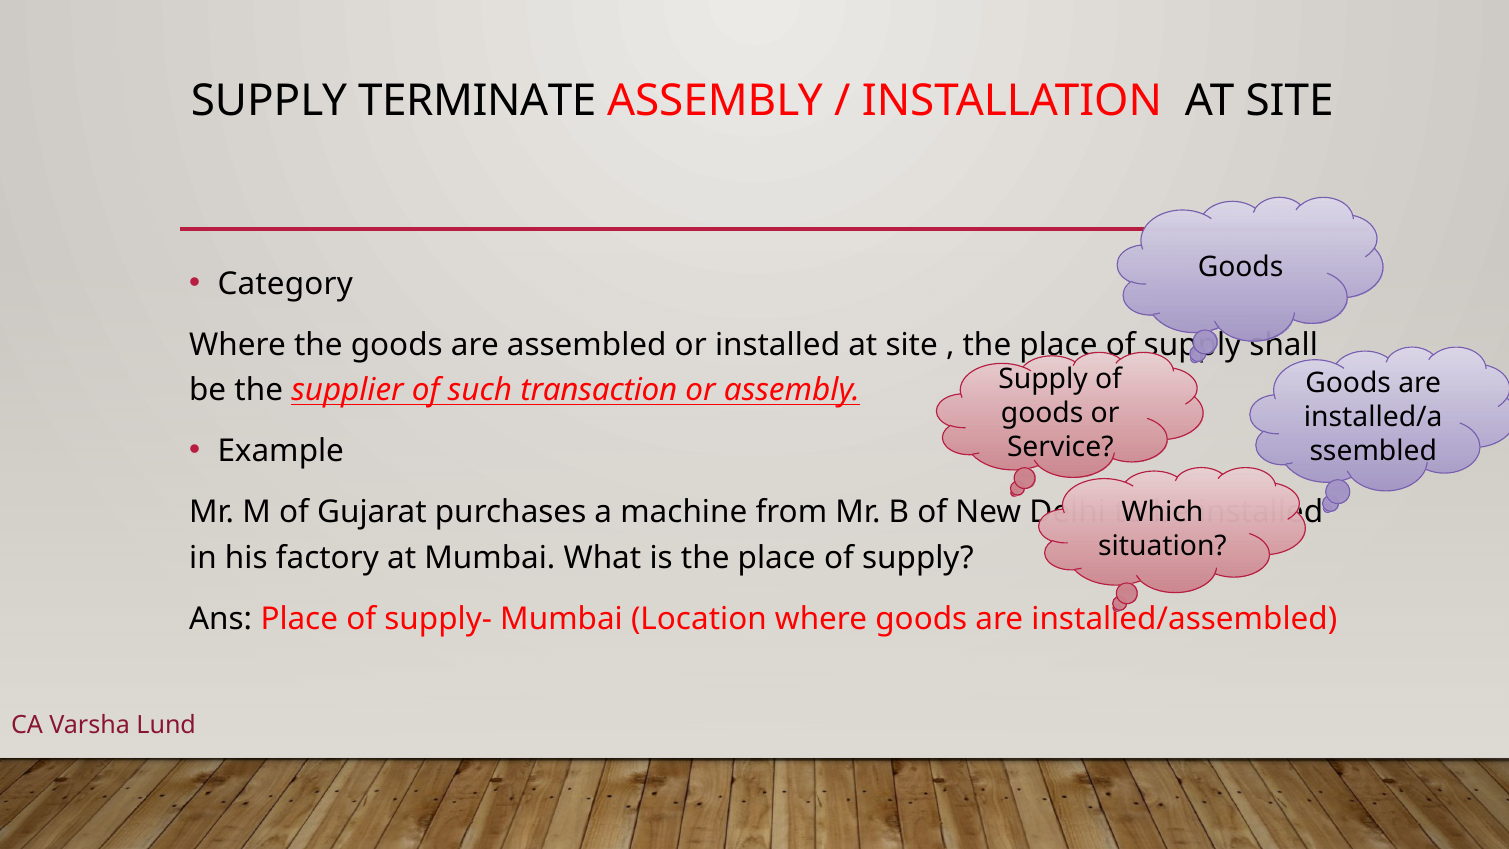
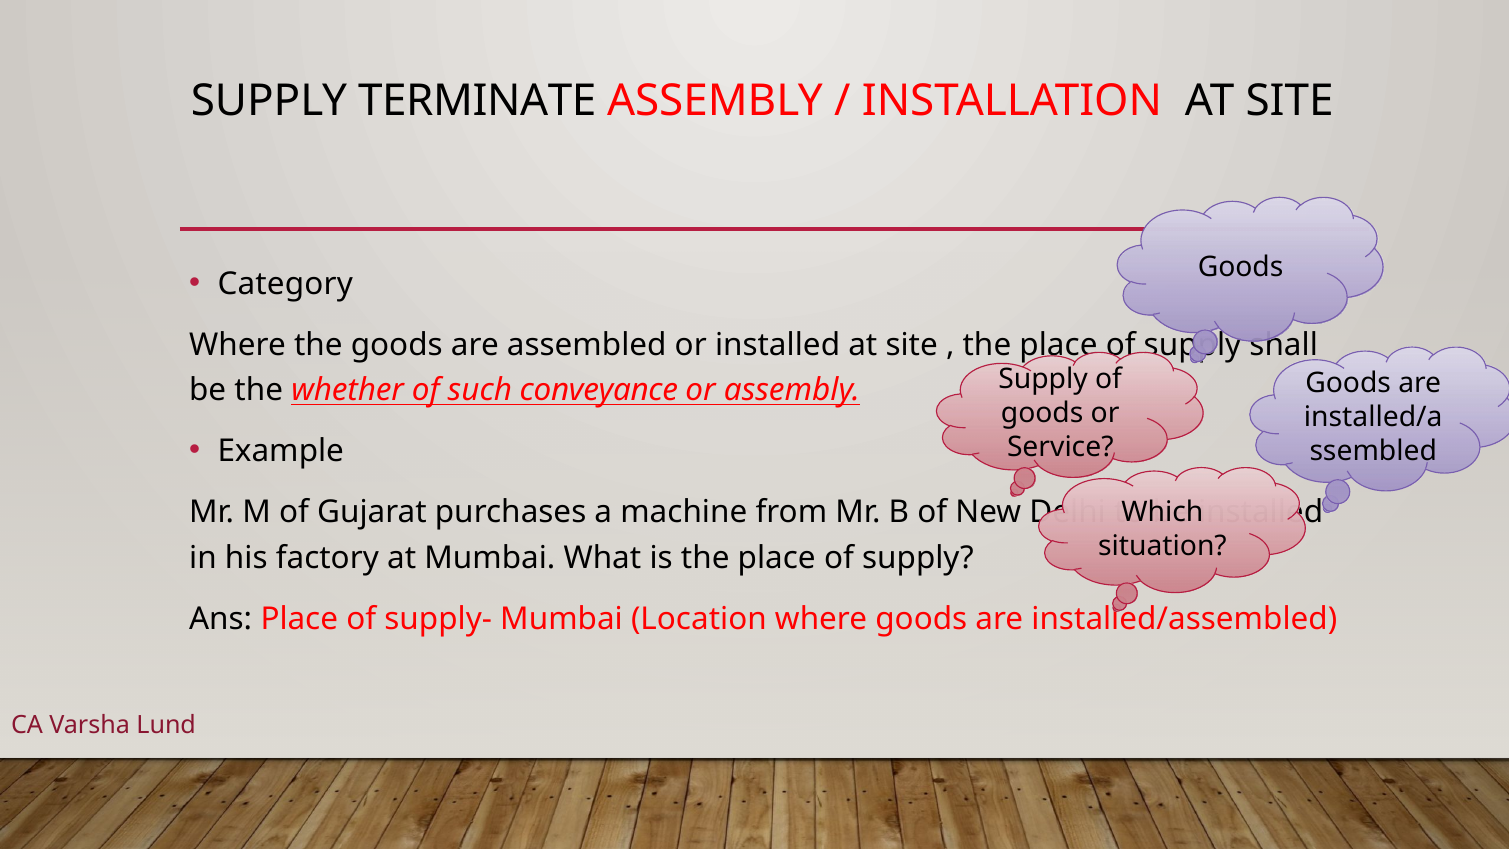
supplier: supplier -> whether
transaction: transaction -> conveyance
